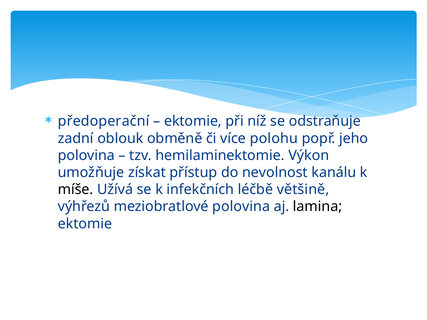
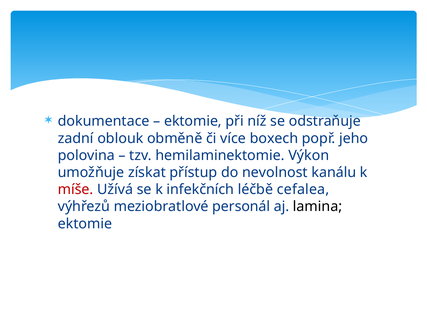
předoperační: předoperační -> dokumentace
polohu: polohu -> boxech
míše colour: black -> red
většině: většině -> cefalea
meziobratlové polovina: polovina -> personál
